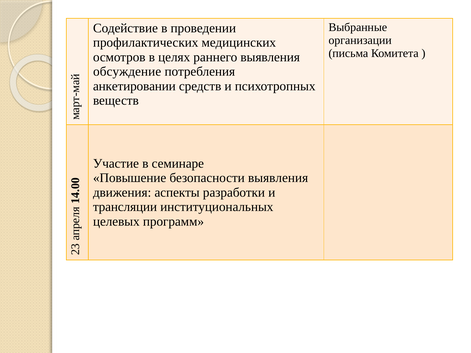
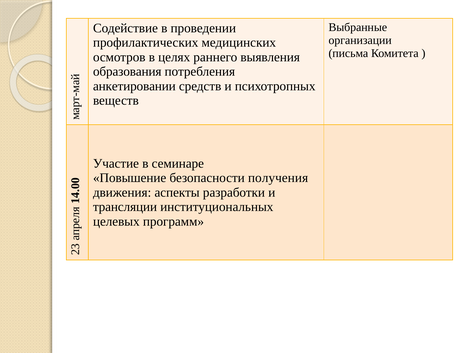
обсуждение: обсуждение -> образования
безопасности выявления: выявления -> получения
